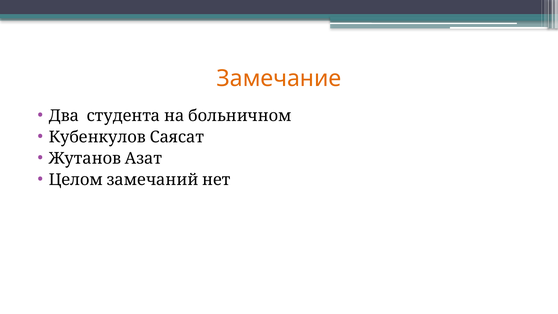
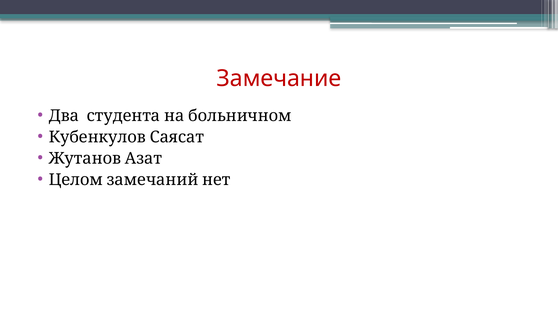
Замечание colour: orange -> red
